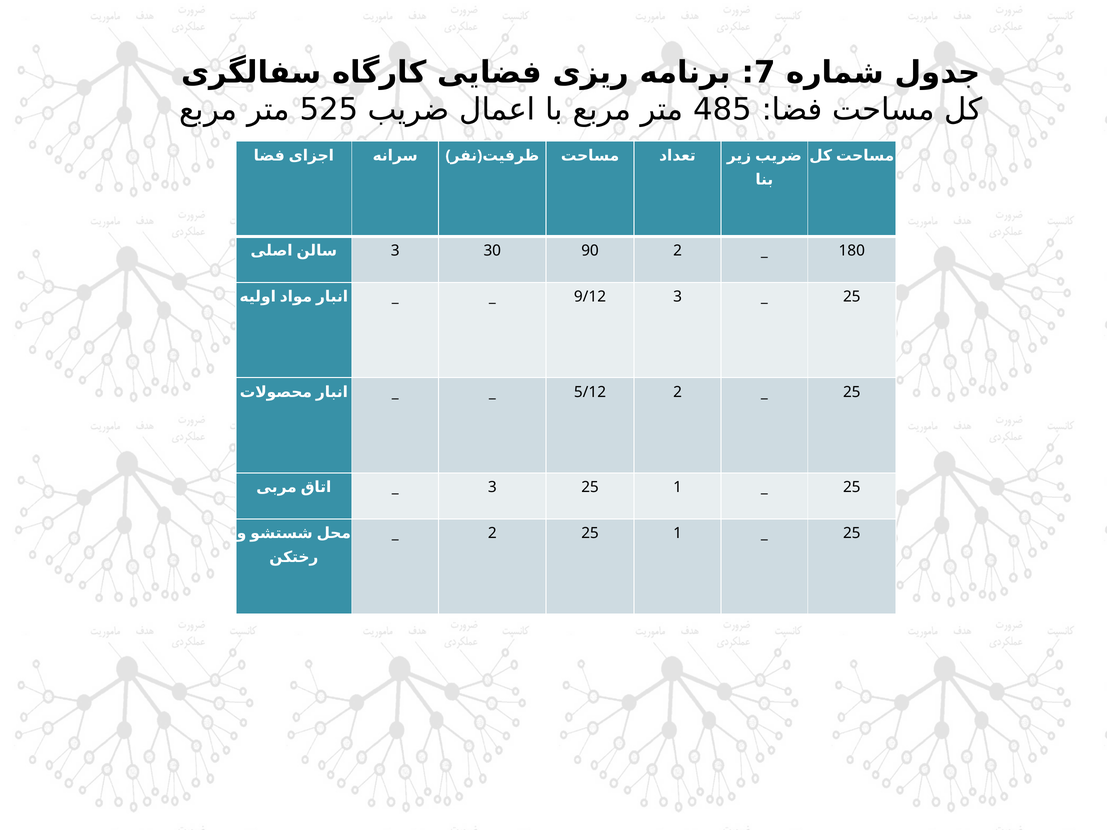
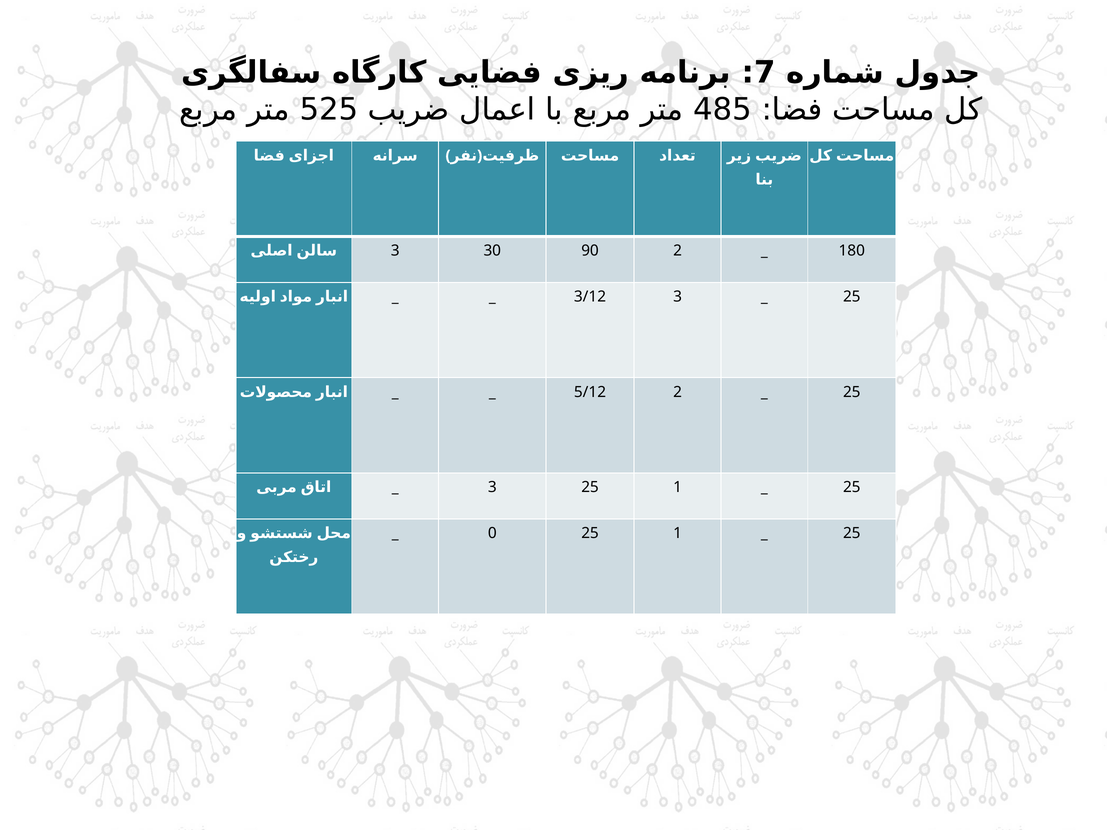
9/12: 9/12 -> 3/12
2 at (492, 534): 2 -> 0
